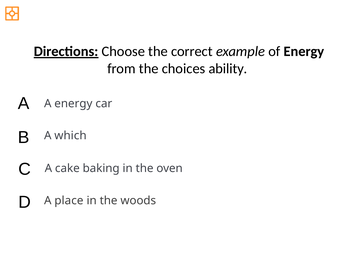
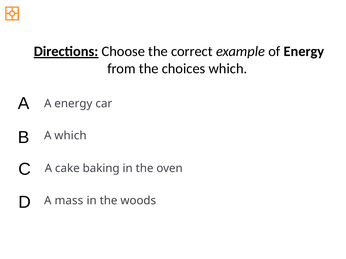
choices ability: ability -> which
place: place -> mass
